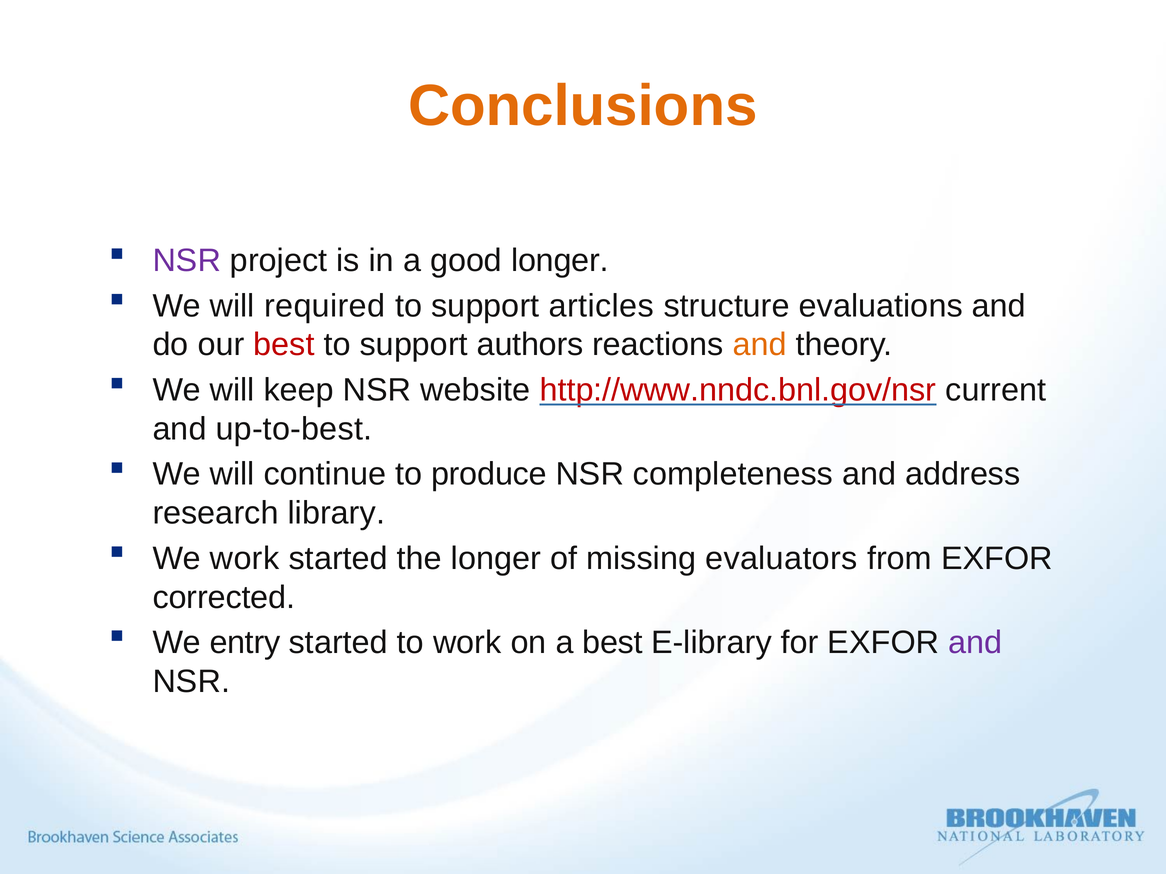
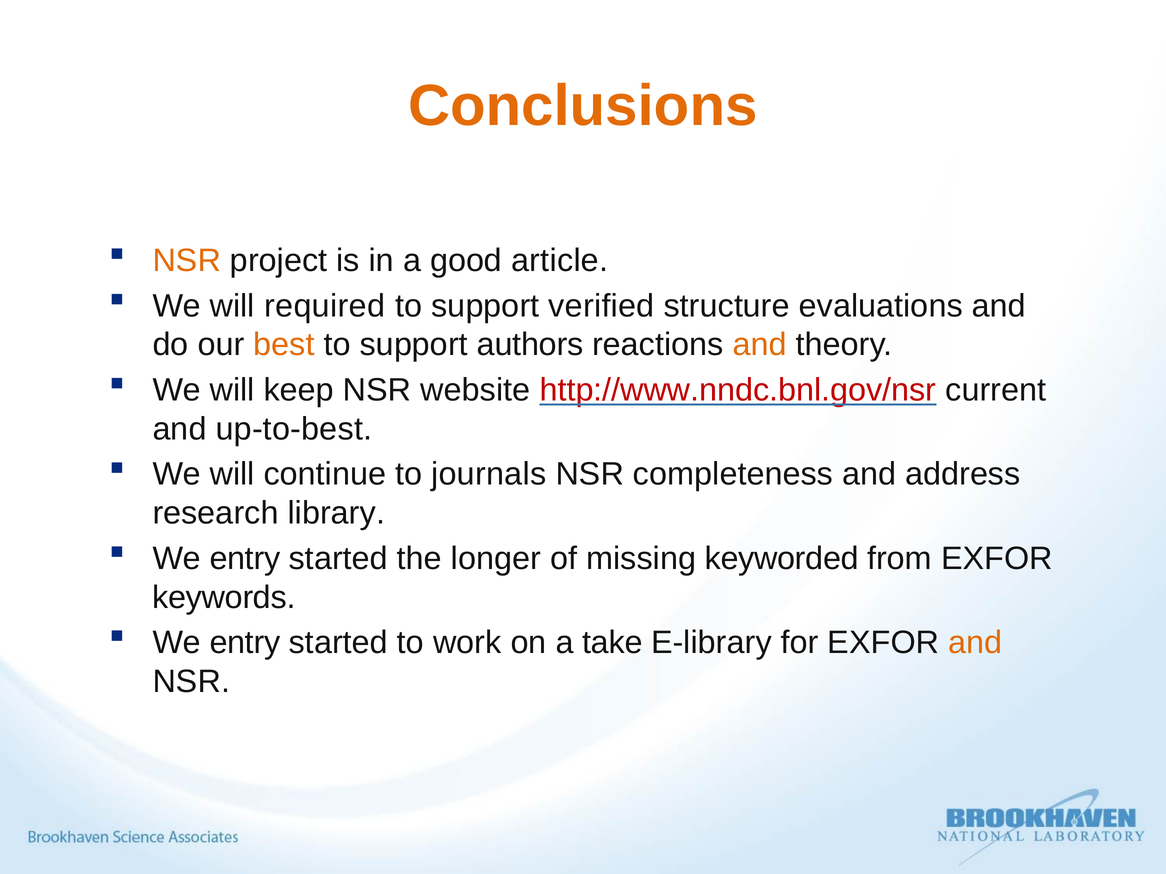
NSR at (187, 261) colour: purple -> orange
good longer: longer -> article
articles: articles -> verified
best at (284, 345) colour: red -> orange
produce: produce -> journals
work at (245, 559): work -> entry
evaluators: evaluators -> keyworded
corrected: corrected -> keywords
a best: best -> take
and at (975, 643) colour: purple -> orange
